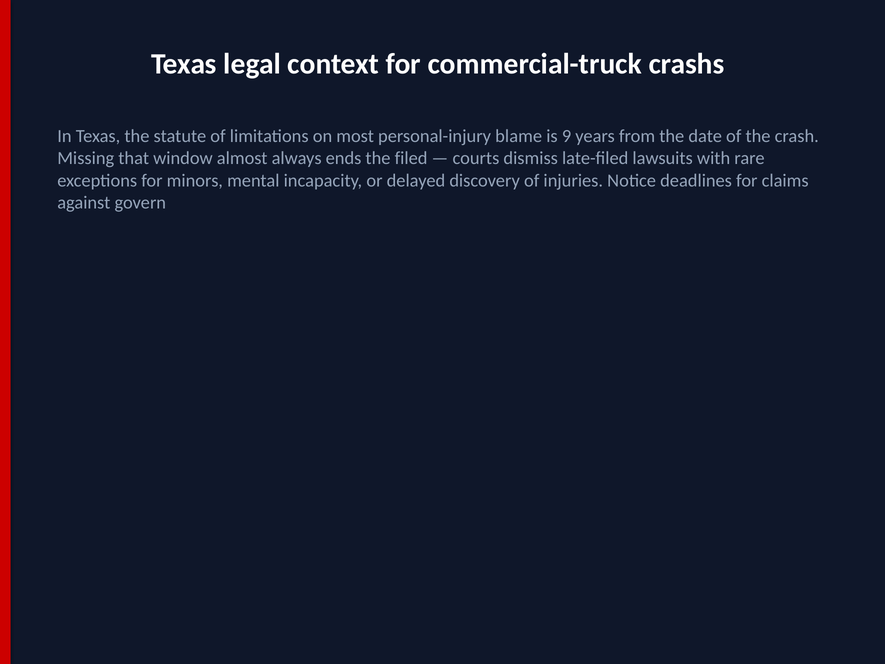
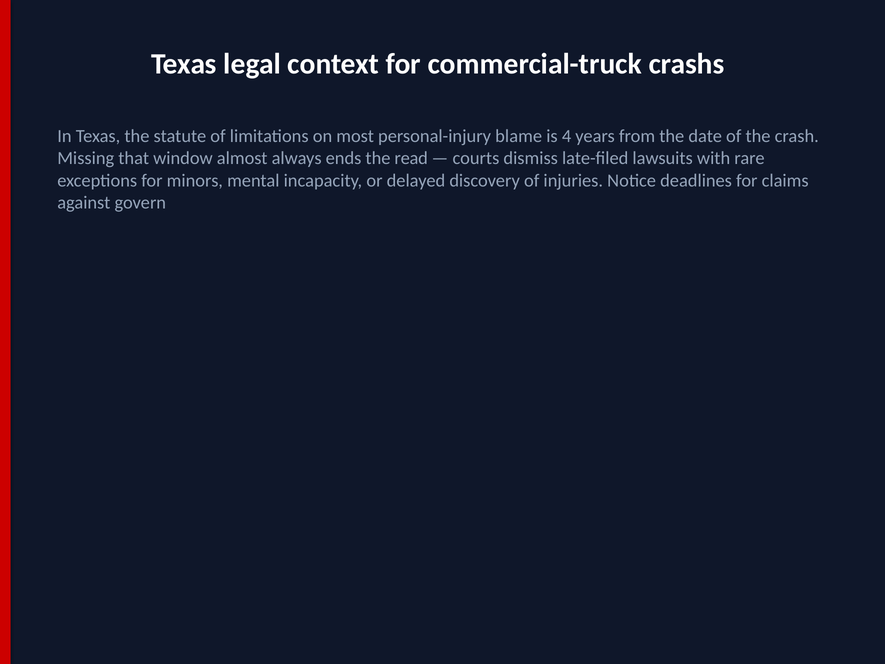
9: 9 -> 4
filed: filed -> read
